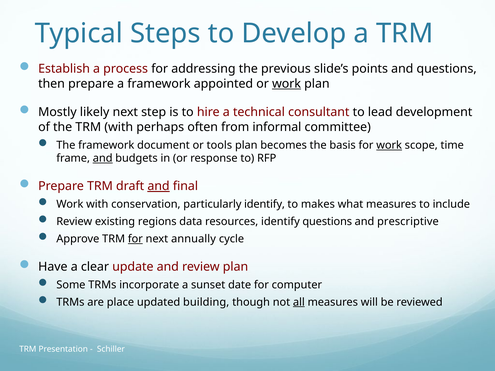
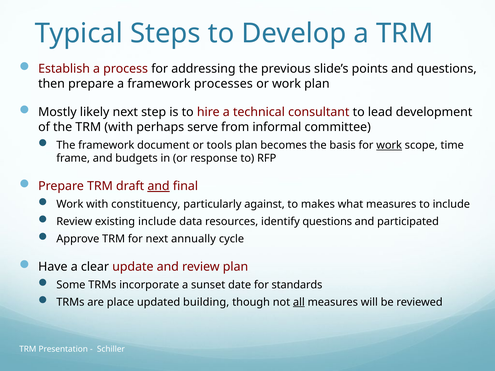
appointed: appointed -> processes
work at (287, 84) underline: present -> none
often: often -> serve
and at (103, 158) underline: present -> none
conservation: conservation -> constituency
particularly identify: identify -> against
existing regions: regions -> include
prescriptive: prescriptive -> participated
for at (135, 239) underline: present -> none
computer: computer -> standards
